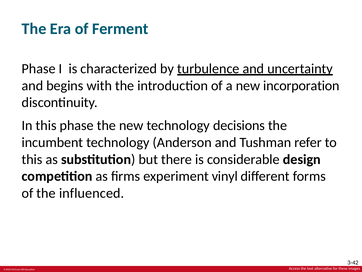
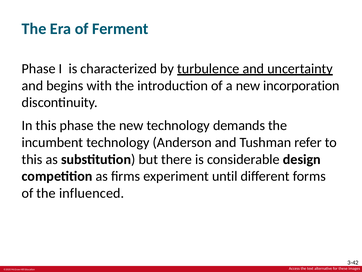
decisions: decisions -> demands
vinyl: vinyl -> until
